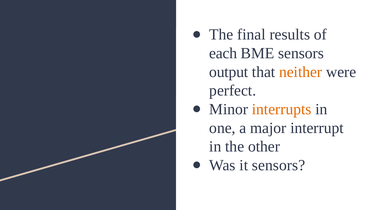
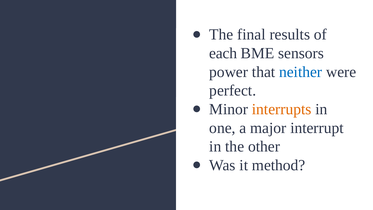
output: output -> power
neither colour: orange -> blue
it sensors: sensors -> method
